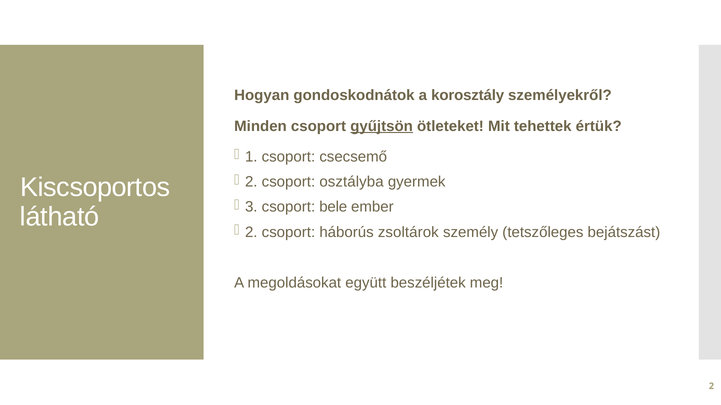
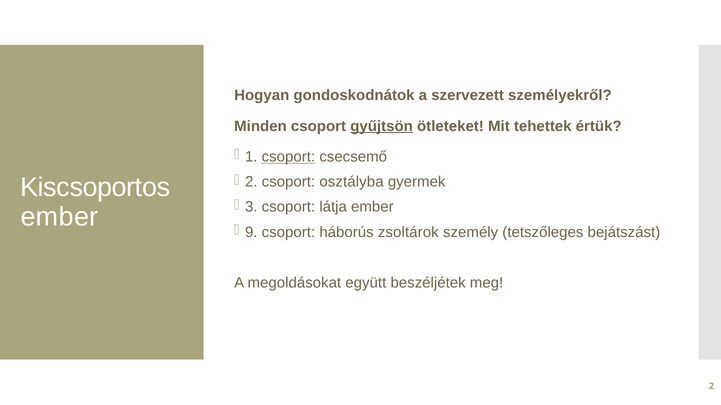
korosztály: korosztály -> szervezett
csoport at (288, 157) underline: none -> present
bele: bele -> látja
látható at (60, 217): látható -> ember
2 at (251, 232): 2 -> 9
